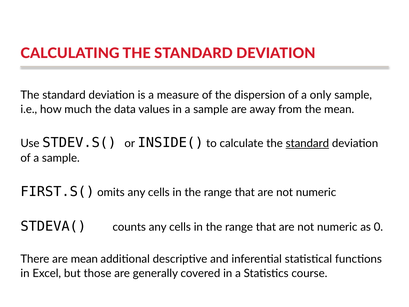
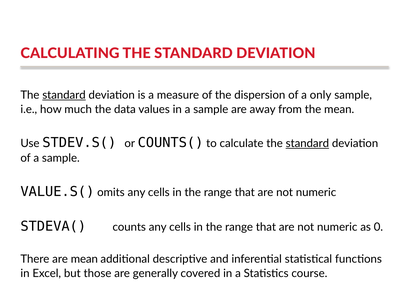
standard at (64, 95) underline: none -> present
INSIDE(: INSIDE( -> COUNTS(
FIRST.S(: FIRST.S( -> VALUE.S(
